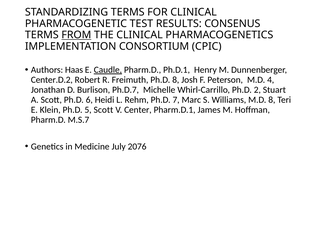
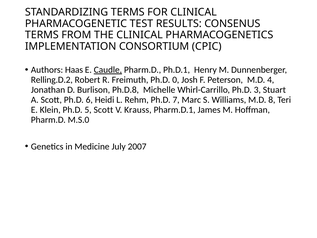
FROM underline: present -> none
Center.D.2: Center.D.2 -> Relling.D.2
Ph.D 8: 8 -> 0
Ph.D.7: Ph.D.7 -> Ph.D.8
2: 2 -> 3
Center: Center -> Krauss
M.S.7: M.S.7 -> M.S.0
2076: 2076 -> 2007
